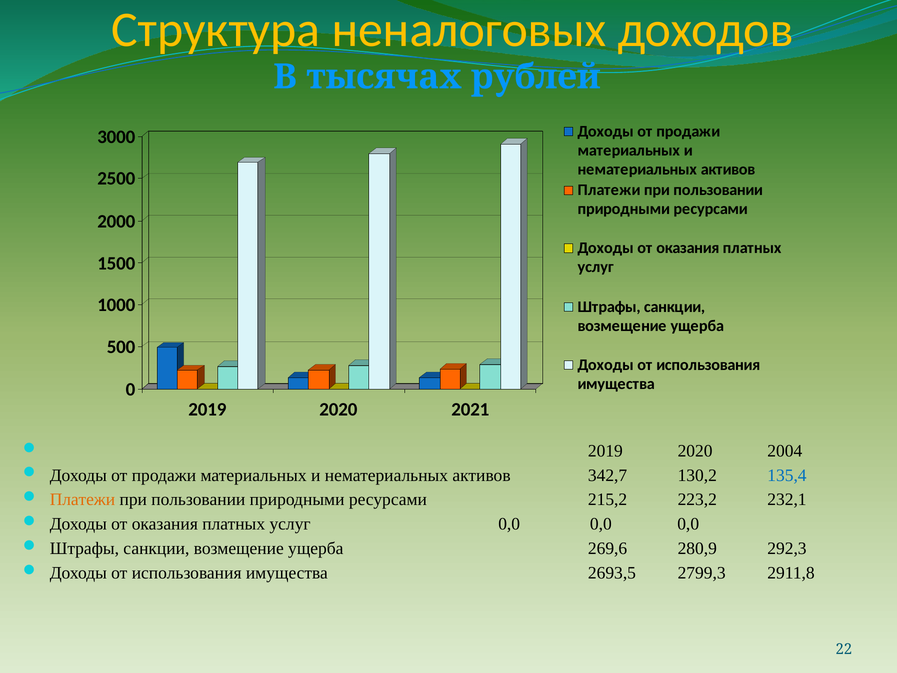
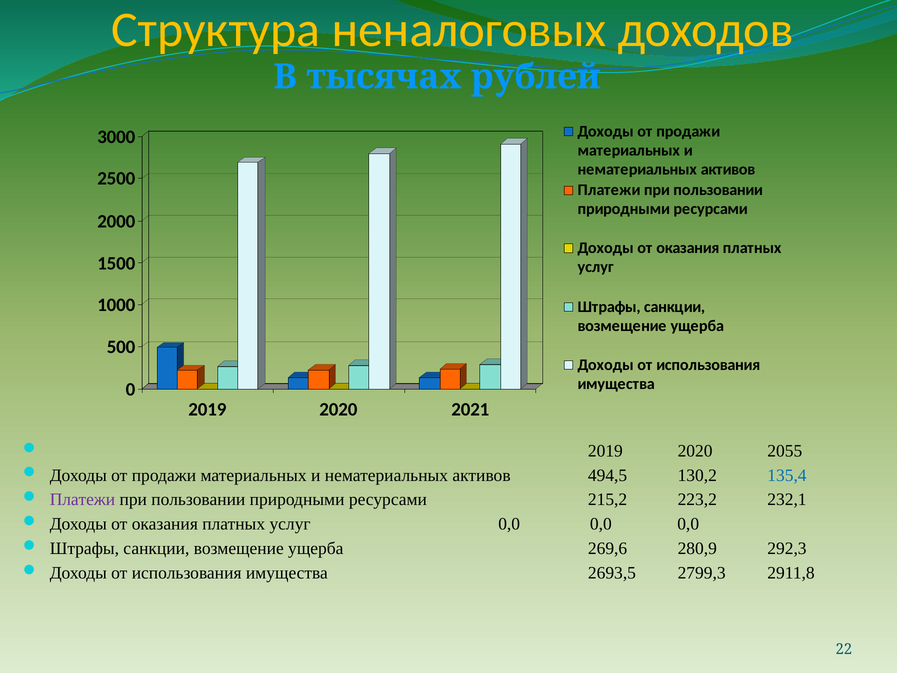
2004: 2004 -> 2055
342,7: 342,7 -> 494,5
Платежи at (82, 500) colour: orange -> purple
